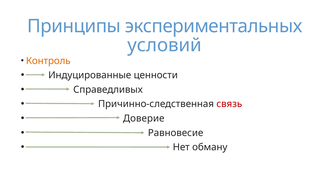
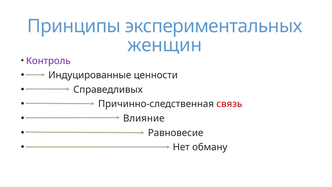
условий: условий -> женщин
Контроль colour: orange -> purple
Доверие: Доверие -> Влияние
